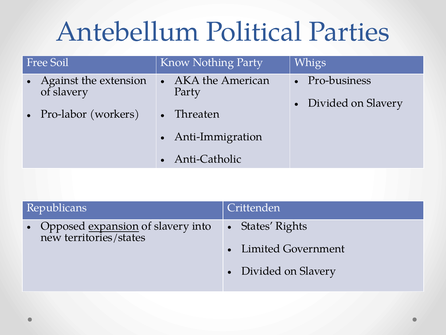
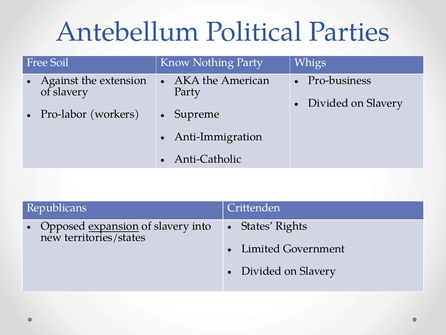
Threaten: Threaten -> Supreme
